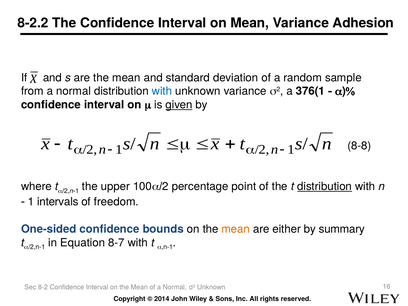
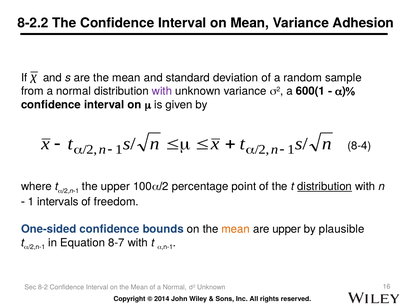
with at (162, 91) colour: blue -> purple
376(1: 376(1 -> 600(1
given underline: present -> none
8-8: 8-8 -> 8-4
are either: either -> upper
summary: summary -> plausible
